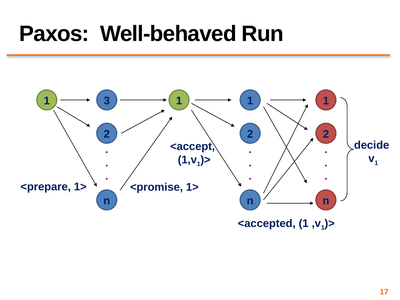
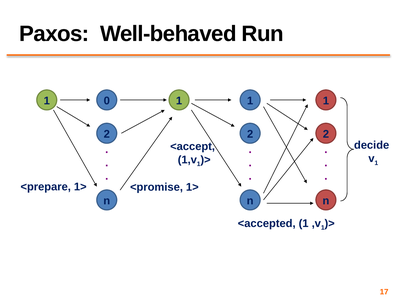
3: 3 -> 0
